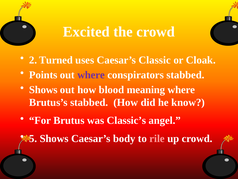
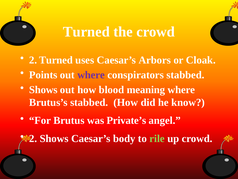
Excited at (86, 32): Excited -> Turned
Classic: Classic -> Arbors
Classic’s: Classic’s -> Private’s
5 at (33, 138): 5 -> 2
rile colour: pink -> light green
